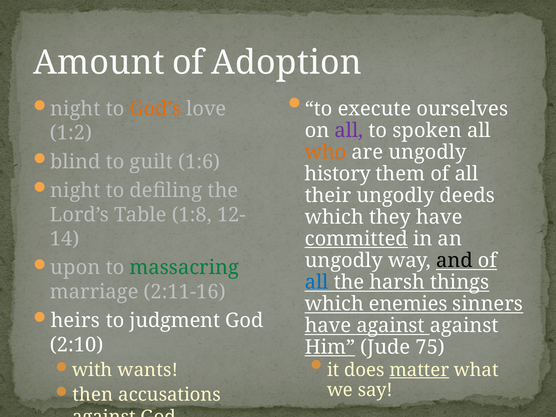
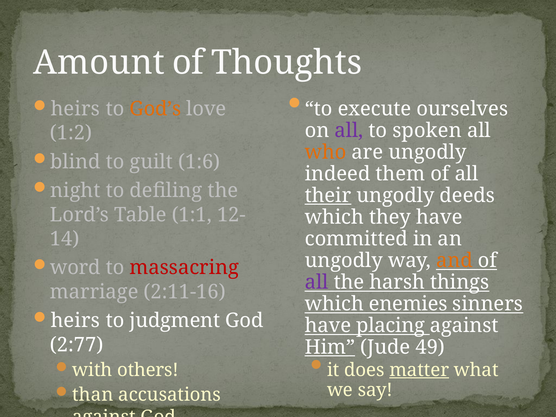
Adoption: Adoption -> Thoughts
night at (75, 109): night -> heirs
history: history -> indeed
their underline: none -> present
1:8: 1:8 -> 1:1
committed underline: present -> none
and colour: black -> orange
upon: upon -> word
massacring colour: green -> red
all at (317, 282) colour: blue -> purple
have against: against -> placing
2:10: 2:10 -> 2:77
75: 75 -> 49
wants: wants -> others
then: then -> than
